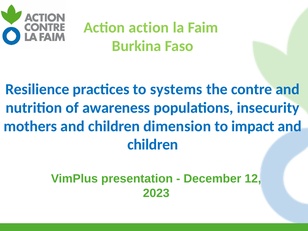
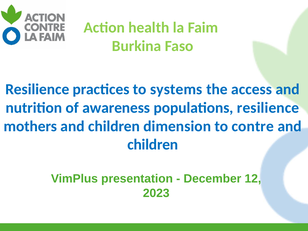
Action action: action -> health
contre: contre -> access
populations insecurity: insecurity -> resilience
impact: impact -> contre
